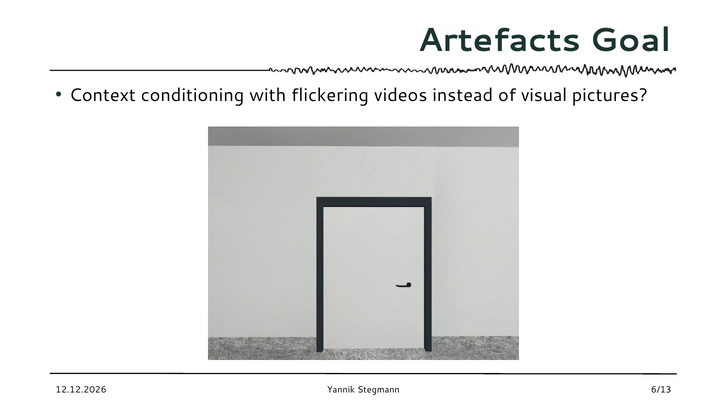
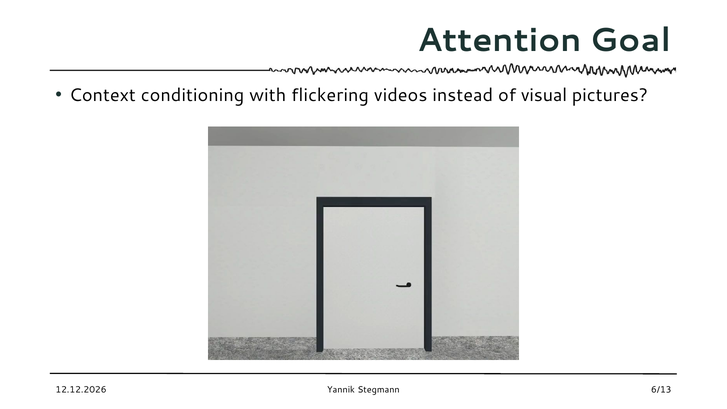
Artefacts: Artefacts -> Attention
